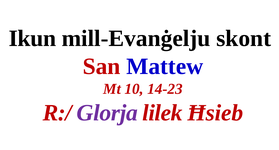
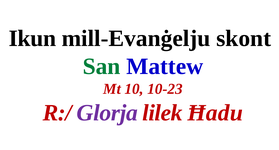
San colour: red -> green
14-23: 14-23 -> 10-23
Ħsieb: Ħsieb -> Ħadu
